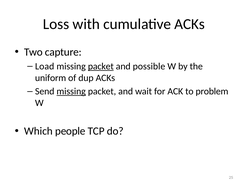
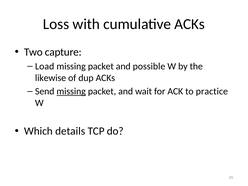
packet at (101, 66) underline: present -> none
uniform: uniform -> likewise
problem: problem -> practice
people: people -> details
